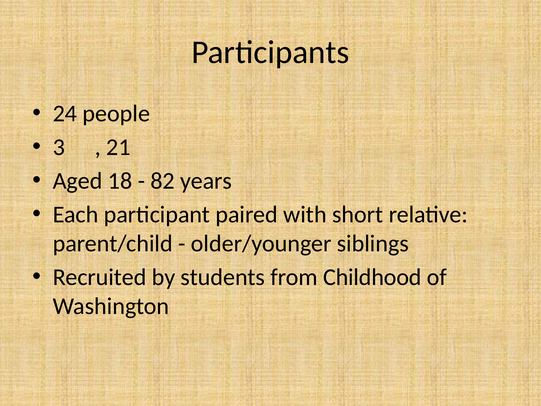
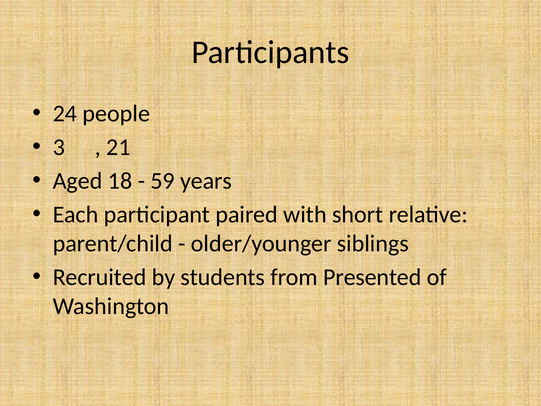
82: 82 -> 59
Childhood: Childhood -> Presented
